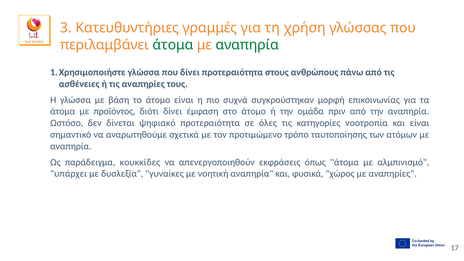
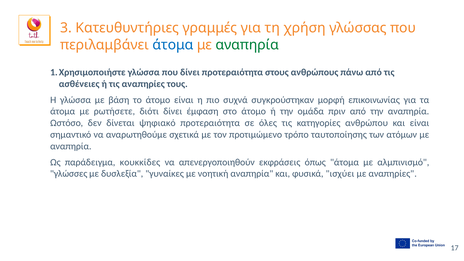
άτομα at (173, 45) colour: green -> blue
προϊόντος: προϊόντος -> ρωτήσετε
νοοτροπία: νοοτροπία -> ανθρώπου
υπάρχει: υπάρχει -> γλώσσες
χώρος: χώρος -> ισχύει
